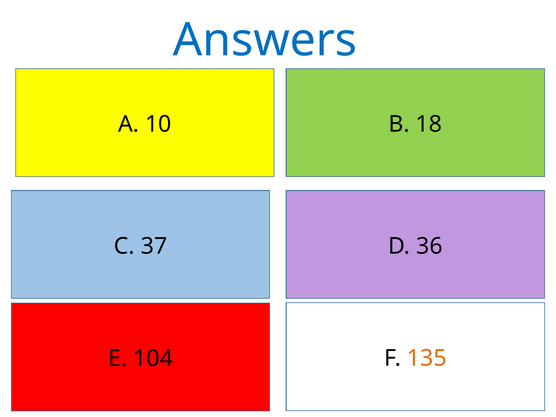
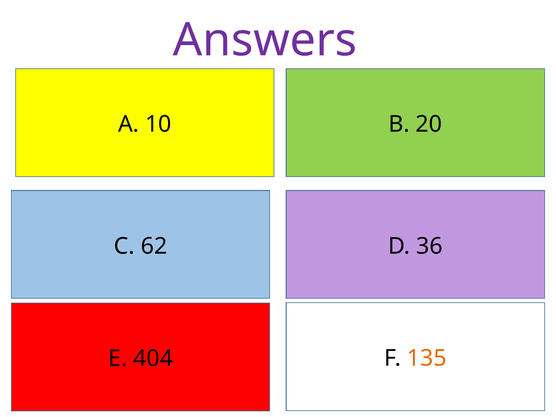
Answers colour: blue -> purple
18: 18 -> 20
37: 37 -> 62
104: 104 -> 404
